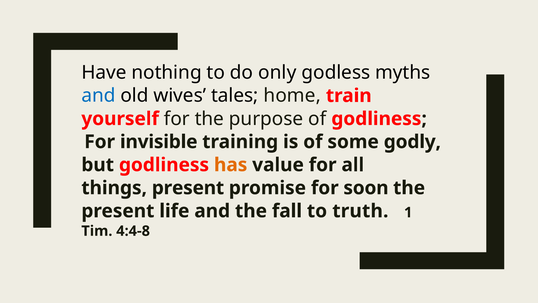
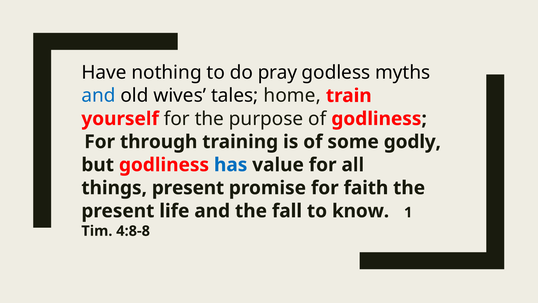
only: only -> pray
invisible: invisible -> through
has colour: orange -> blue
soon: soon -> faith
truth: truth -> know
4:4-8: 4:4-8 -> 4:8-8
